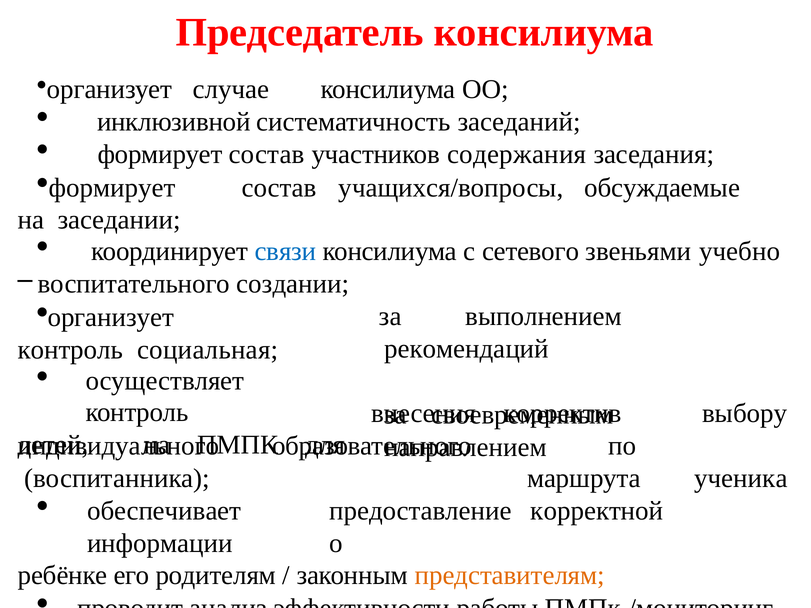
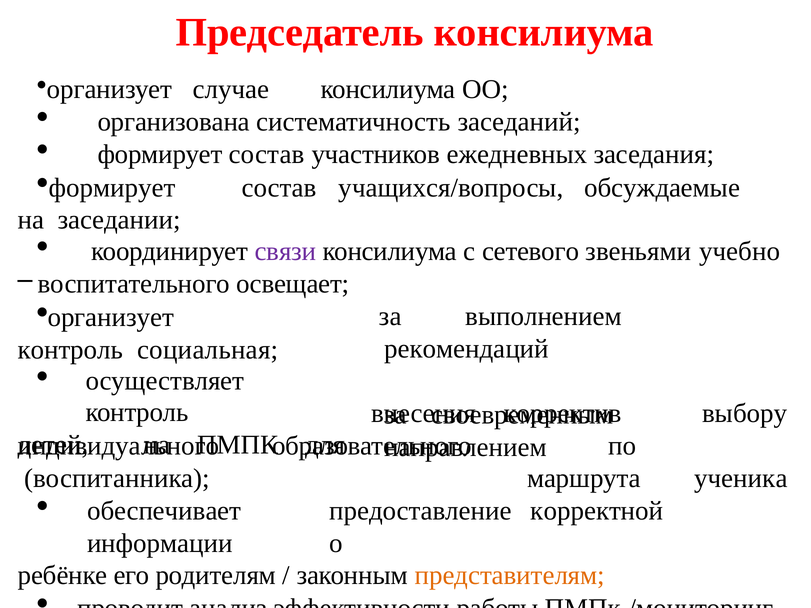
инклюзивной: инклюзивной -> организована
содержания: содержания -> ежедневных
связи colour: blue -> purple
создании: создании -> освещает
